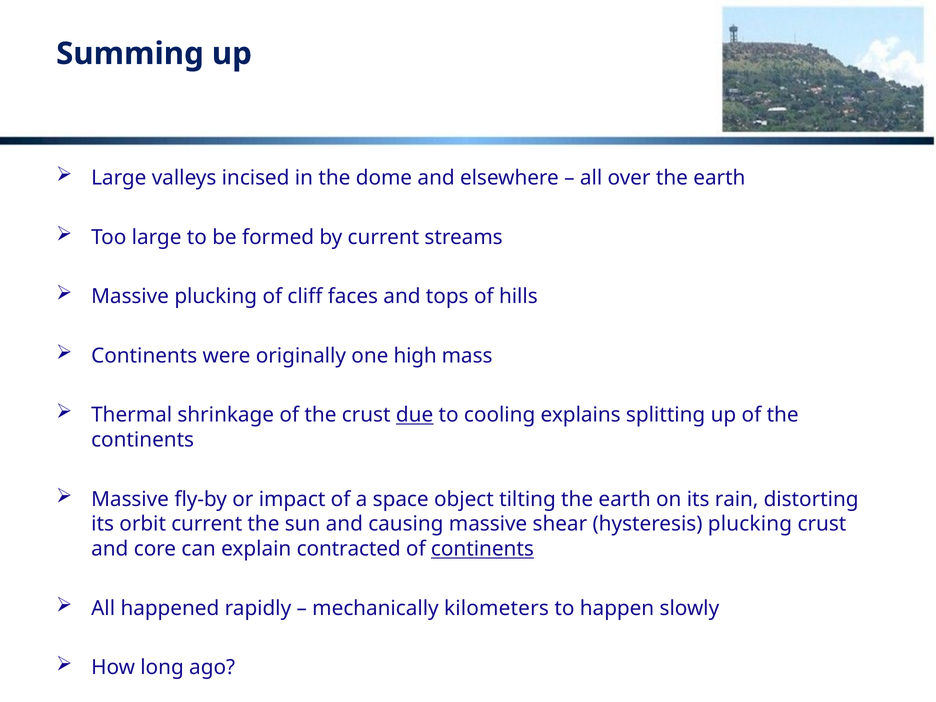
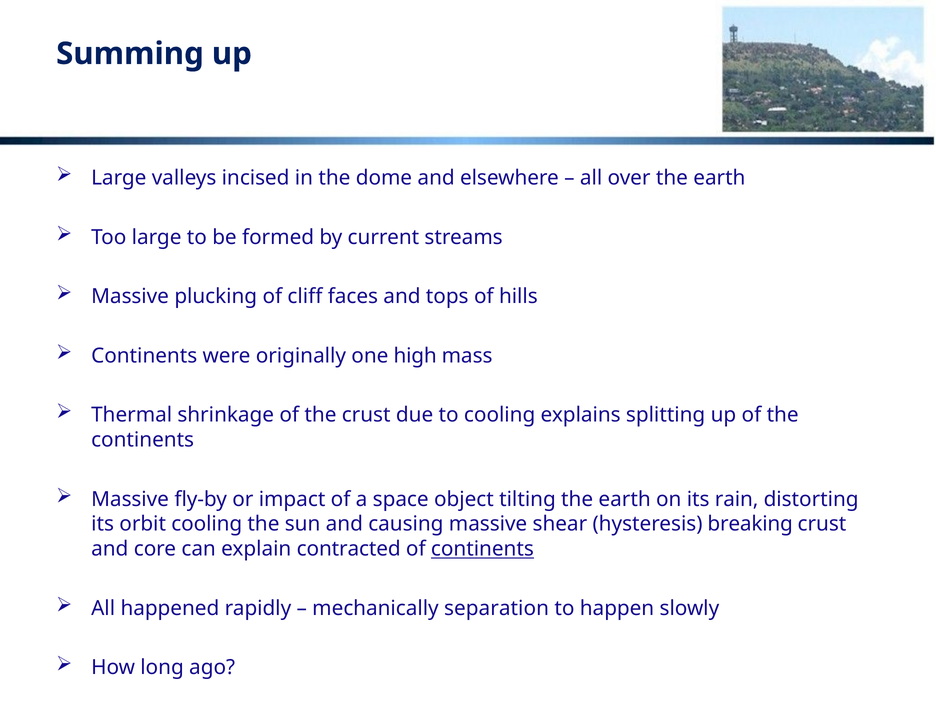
due underline: present -> none
orbit current: current -> cooling
hysteresis plucking: plucking -> breaking
kilometers: kilometers -> separation
